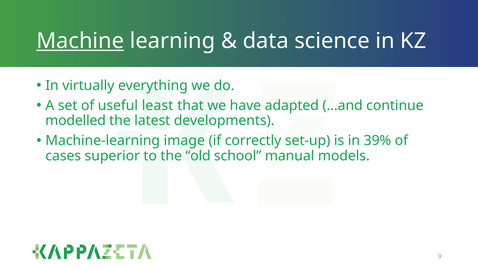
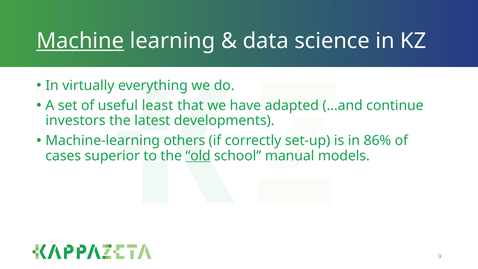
modelled: modelled -> investors
image: image -> others
39%: 39% -> 86%
old underline: none -> present
